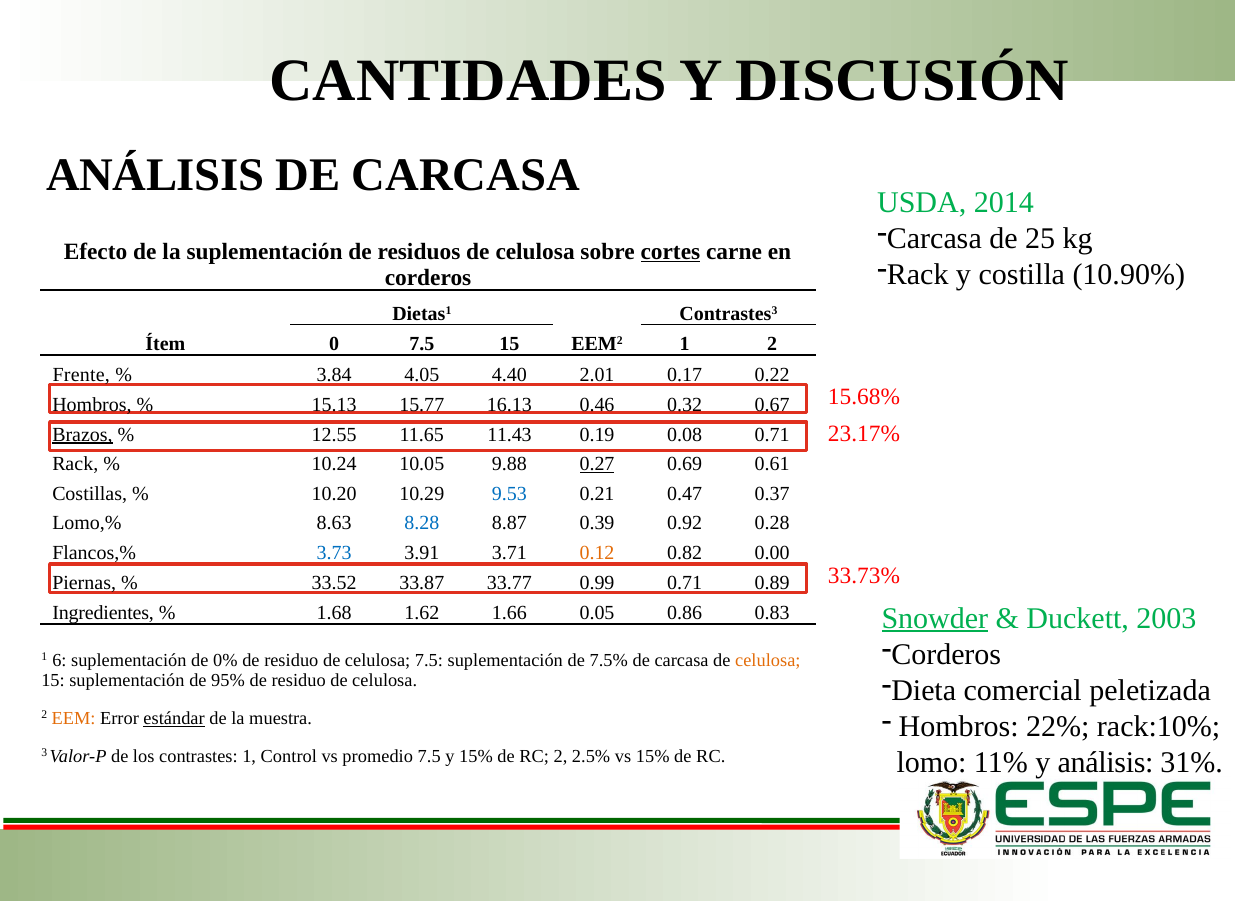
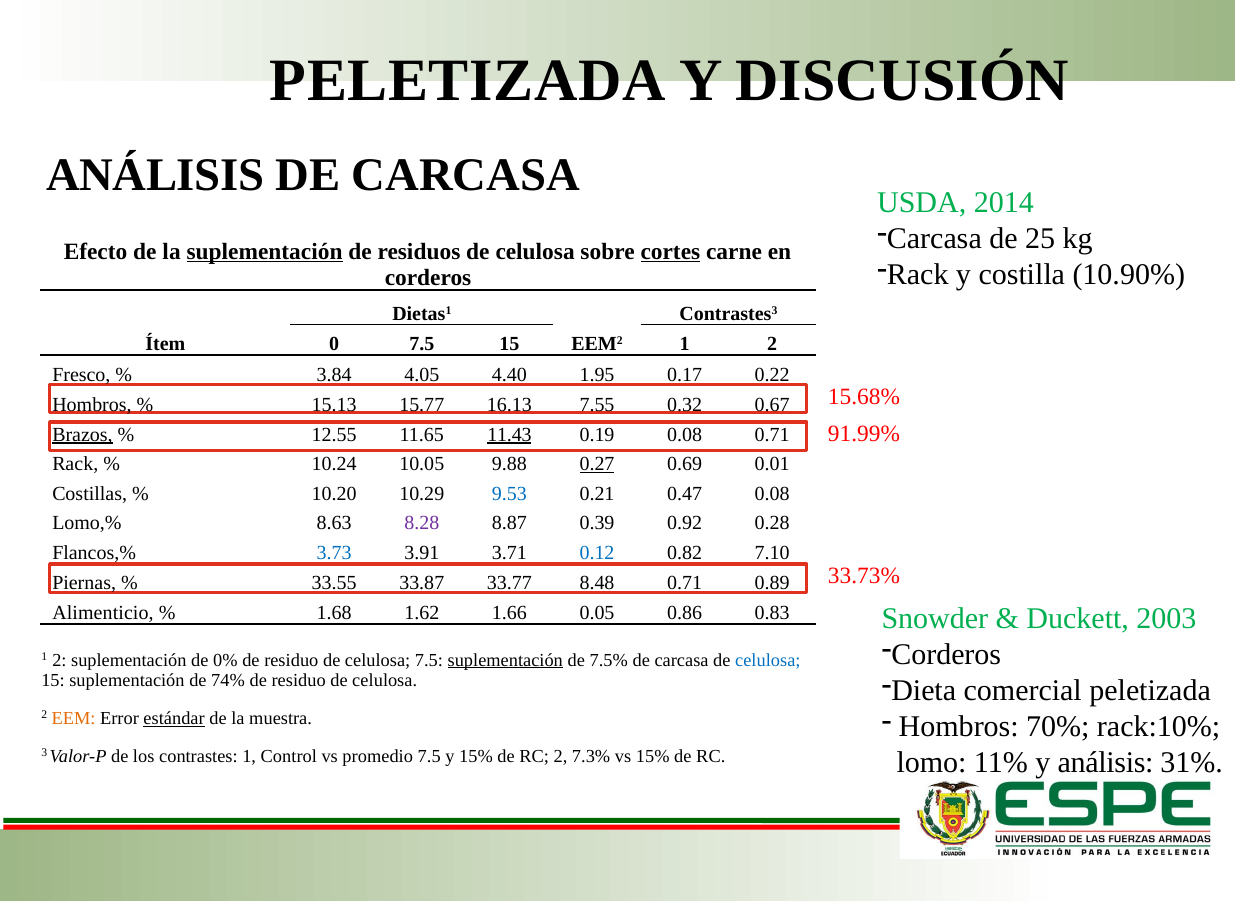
CANTIDADES at (468, 80): CANTIDADES -> PELETIZADA
suplementación at (265, 252) underline: none -> present
Frente: Frente -> Fresco
2.01: 2.01 -> 1.95
0.46: 0.46 -> 7.55
23.17%: 23.17% -> 91.99%
11.43 underline: none -> present
0.61: 0.61 -> 0.01
0.47 0.37: 0.37 -> 0.08
8.28 colour: blue -> purple
0.12 colour: orange -> blue
0.00: 0.00 -> 7.10
33.52: 33.52 -> 33.55
0.99: 0.99 -> 8.48
Ingredientes: Ingredientes -> Alimenticio
Snowder underline: present -> none
6 at (59, 660): 6 -> 2
suplementación at (505, 660) underline: none -> present
celulosa at (768, 660) colour: orange -> blue
95%: 95% -> 74%
22%: 22% -> 70%
2.5%: 2.5% -> 7.3%
